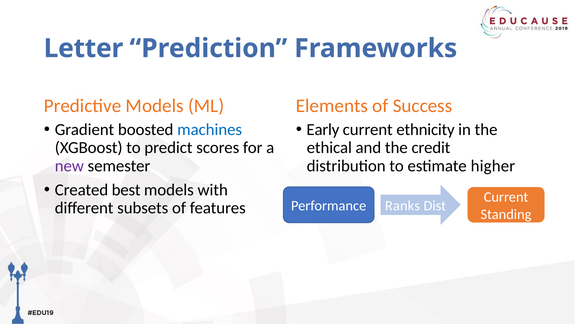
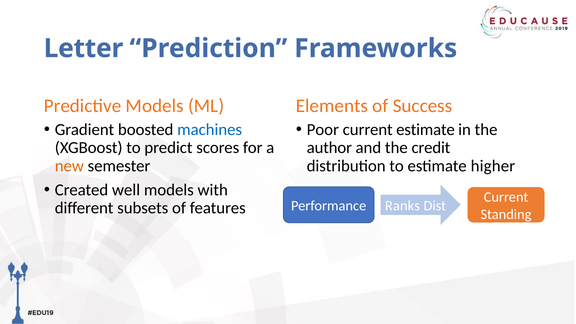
Early: Early -> Poor
current ethnicity: ethnicity -> estimate
ethical: ethical -> author
new colour: purple -> orange
best: best -> well
